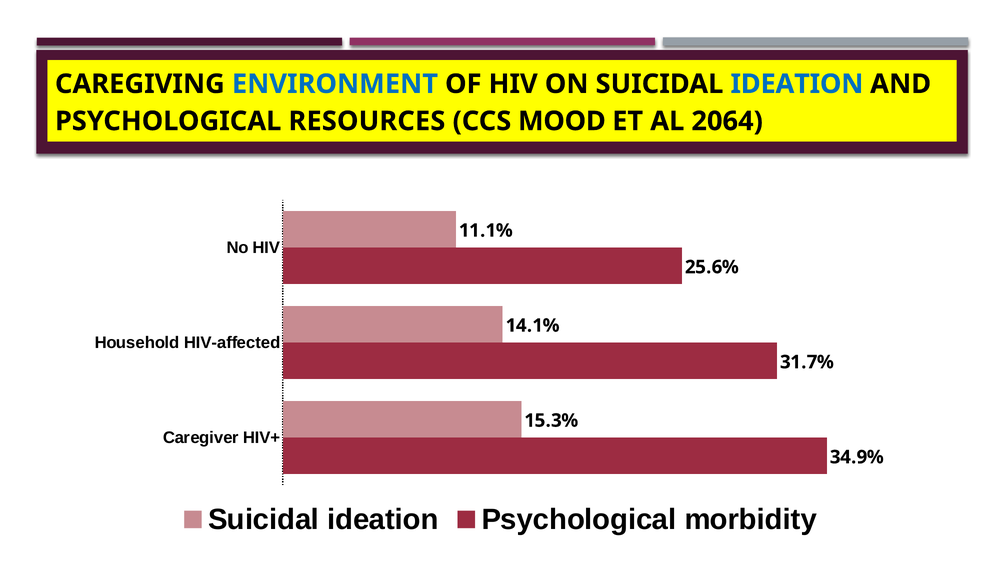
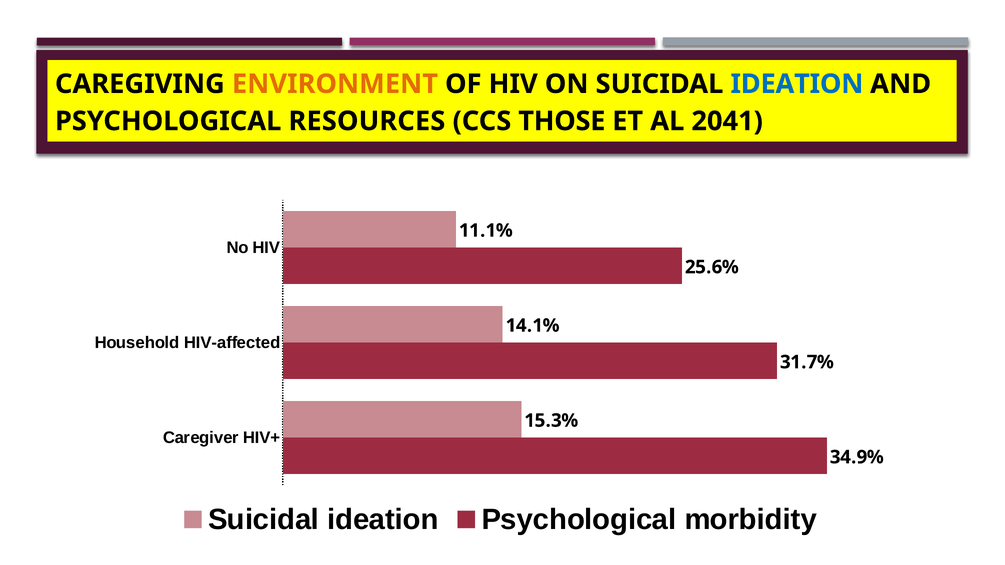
ENVIRONMENT colour: blue -> orange
MOOD: MOOD -> THOSE
2064: 2064 -> 2041
